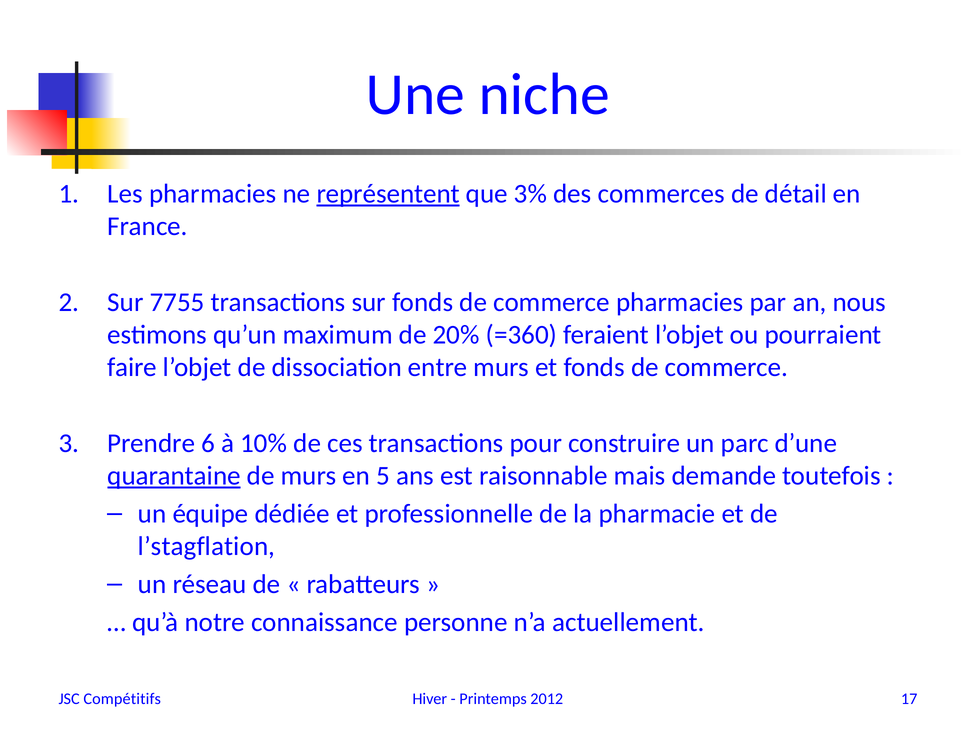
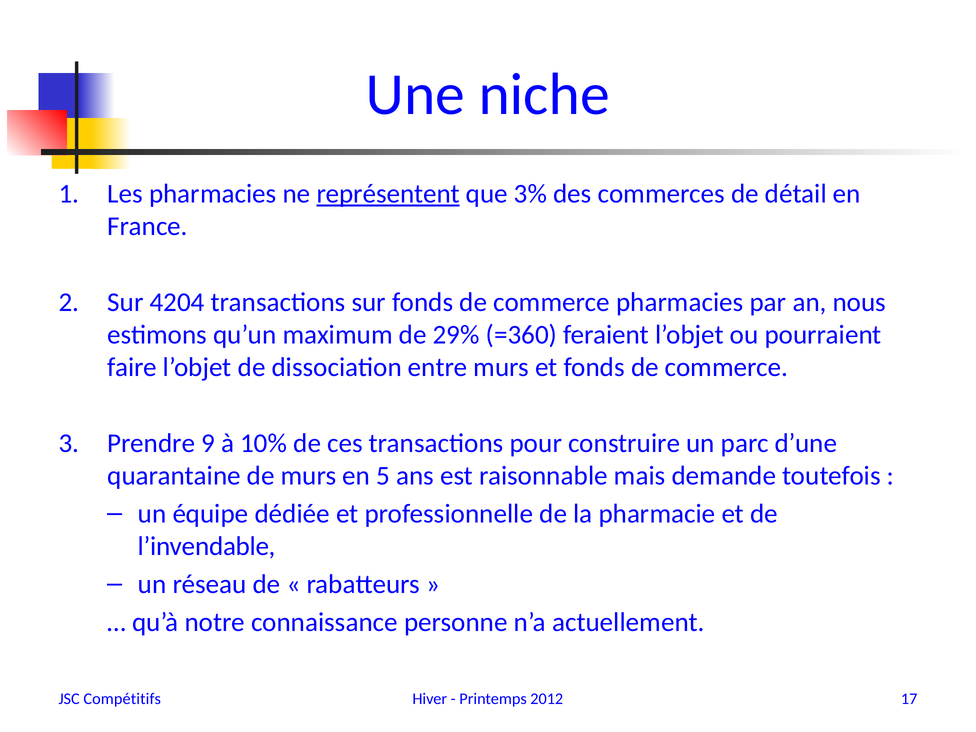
7755: 7755 -> 4204
20%: 20% -> 29%
6: 6 -> 9
quarantaine underline: present -> none
l’stagflation: l’stagflation -> l’invendable
